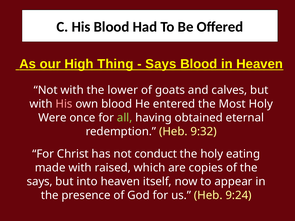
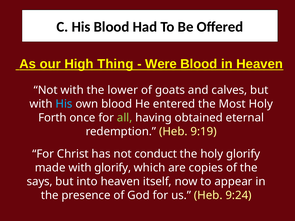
Says at (161, 64): Says -> Were
His at (64, 104) colour: pink -> light blue
Were: Were -> Forth
9:32: 9:32 -> 9:19
holy eating: eating -> glorify
with raised: raised -> glorify
